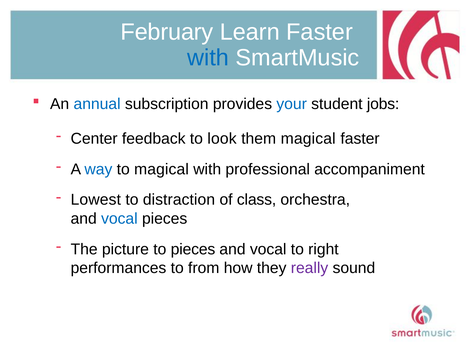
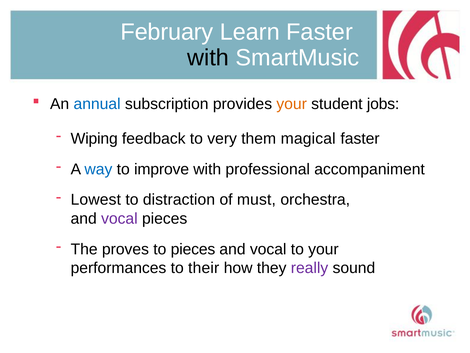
with at (208, 58) colour: blue -> black
your at (292, 104) colour: blue -> orange
Center: Center -> Wiping
look: look -> very
to magical: magical -> improve
class: class -> must
vocal at (119, 218) colour: blue -> purple
picture: picture -> proves
to right: right -> your
from: from -> their
